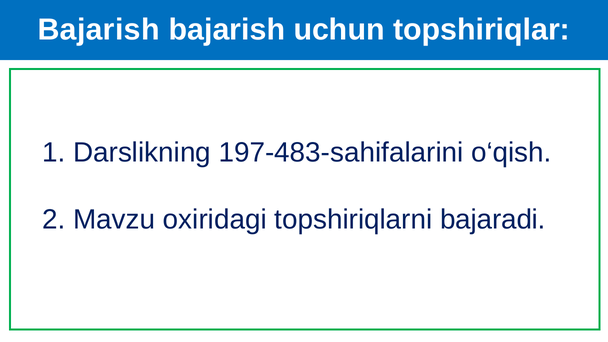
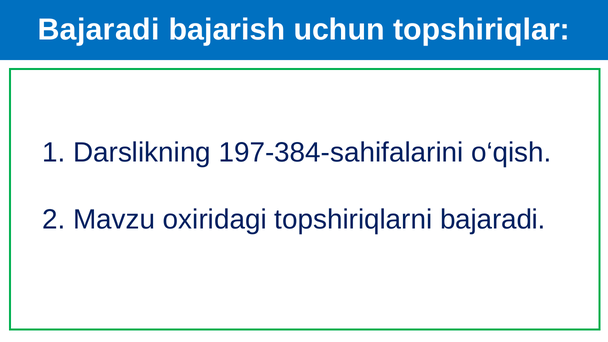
Bajarish at (99, 30): Bajarish -> Bajaradi
197-483-sahifalarini: 197-483-sahifalarini -> 197-384-sahifalarini
